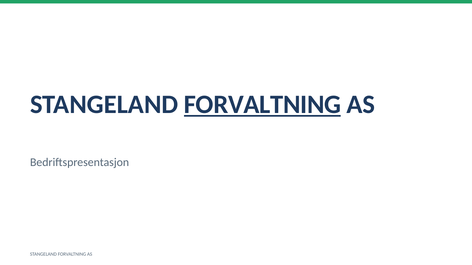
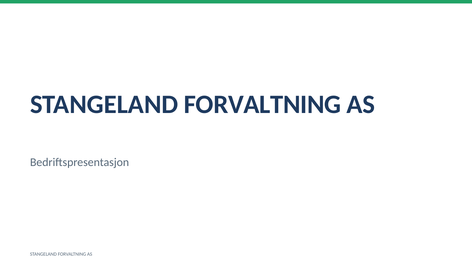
FORVALTNING at (262, 105) underline: present -> none
